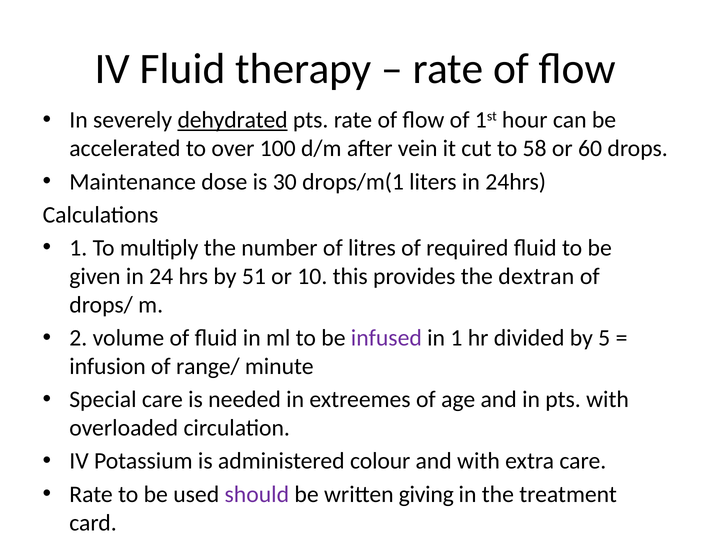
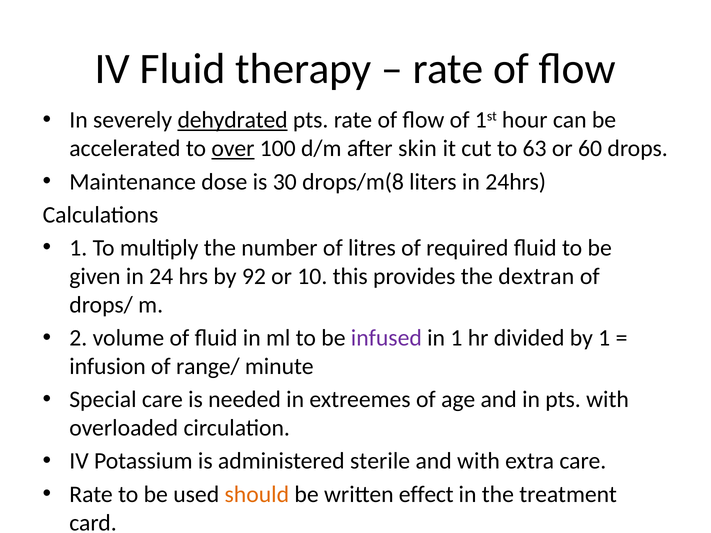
over underline: none -> present
vein: vein -> skin
58: 58 -> 63
drops/m(1: drops/m(1 -> drops/m(8
51: 51 -> 92
by 5: 5 -> 1
colour: colour -> sterile
should colour: purple -> orange
giving: giving -> effect
